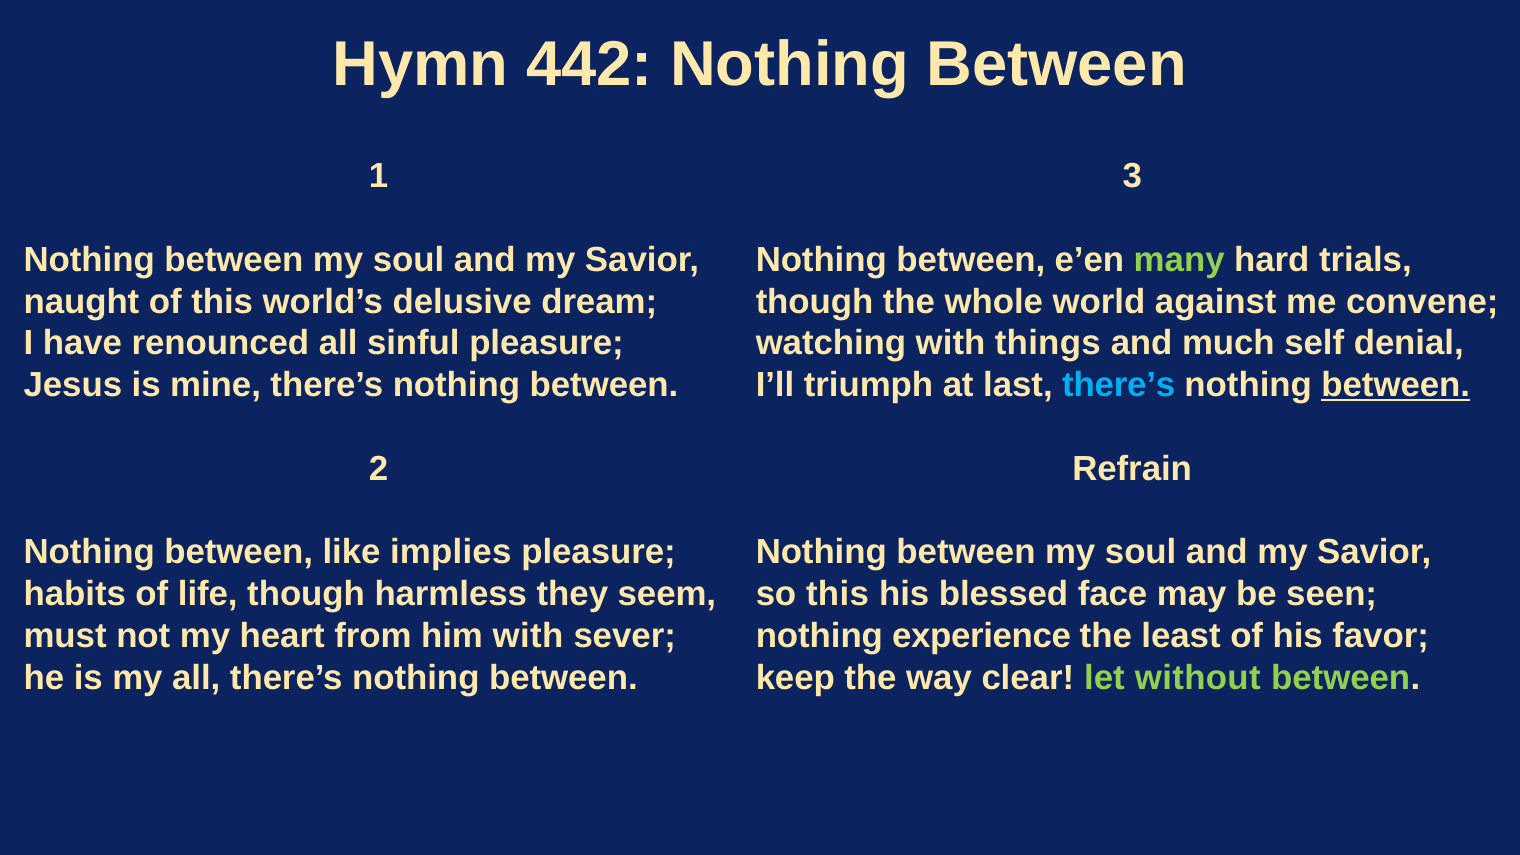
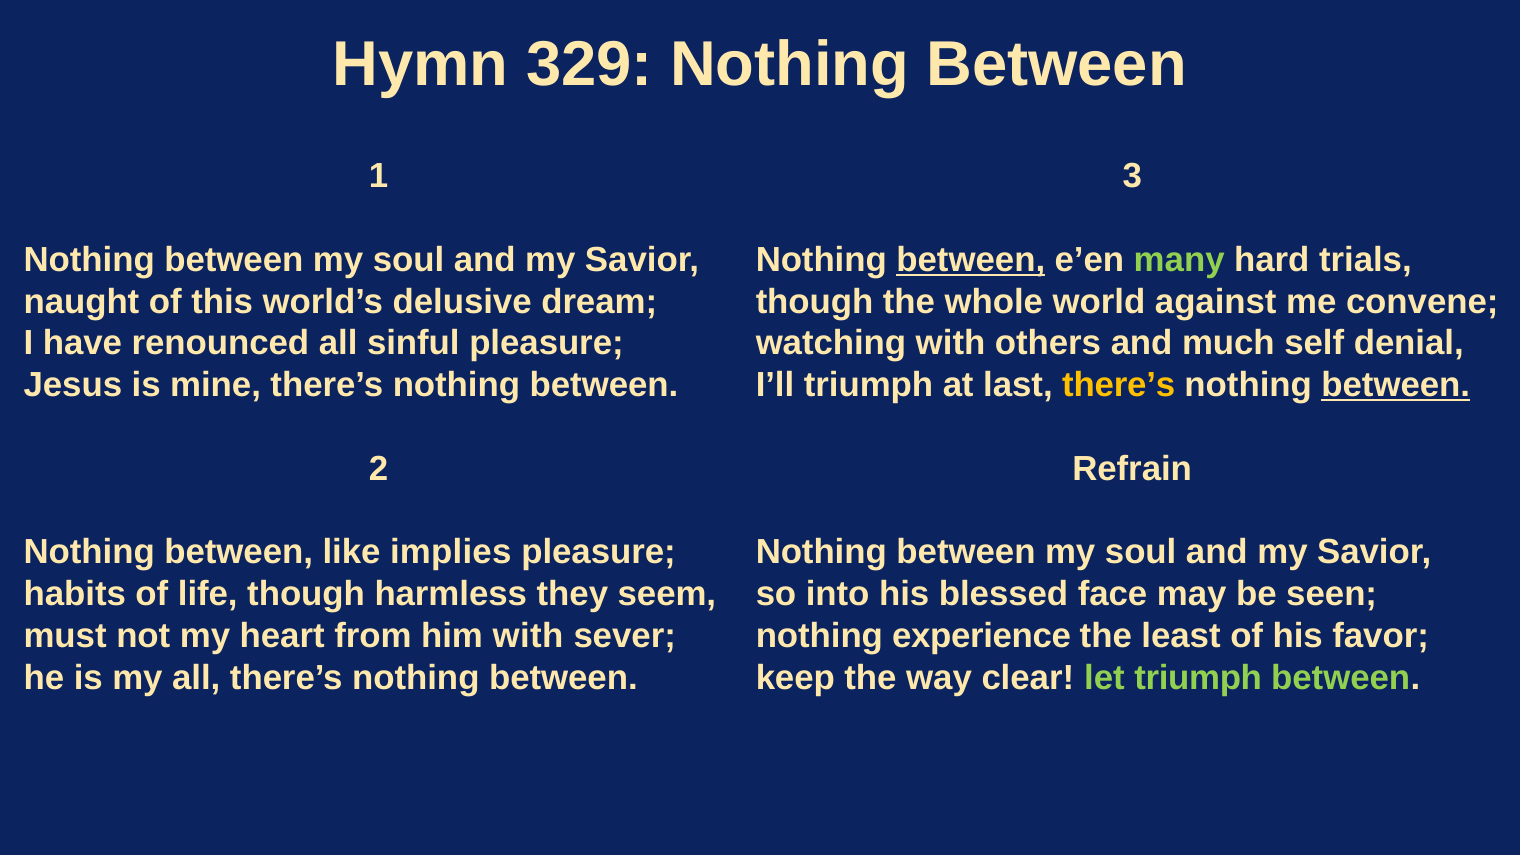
442: 442 -> 329
between at (971, 260) underline: none -> present
things: things -> others
there’s at (1119, 385) colour: light blue -> yellow
so this: this -> into
let without: without -> triumph
